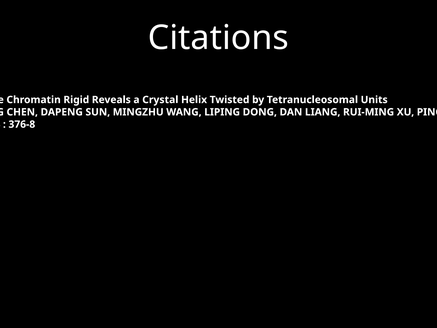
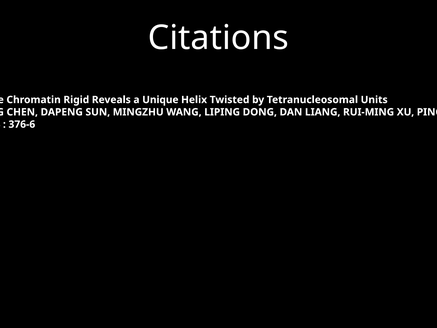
Crystal: Crystal -> Unique
376-8: 376-8 -> 376-6
